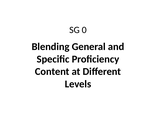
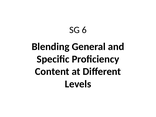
0: 0 -> 6
